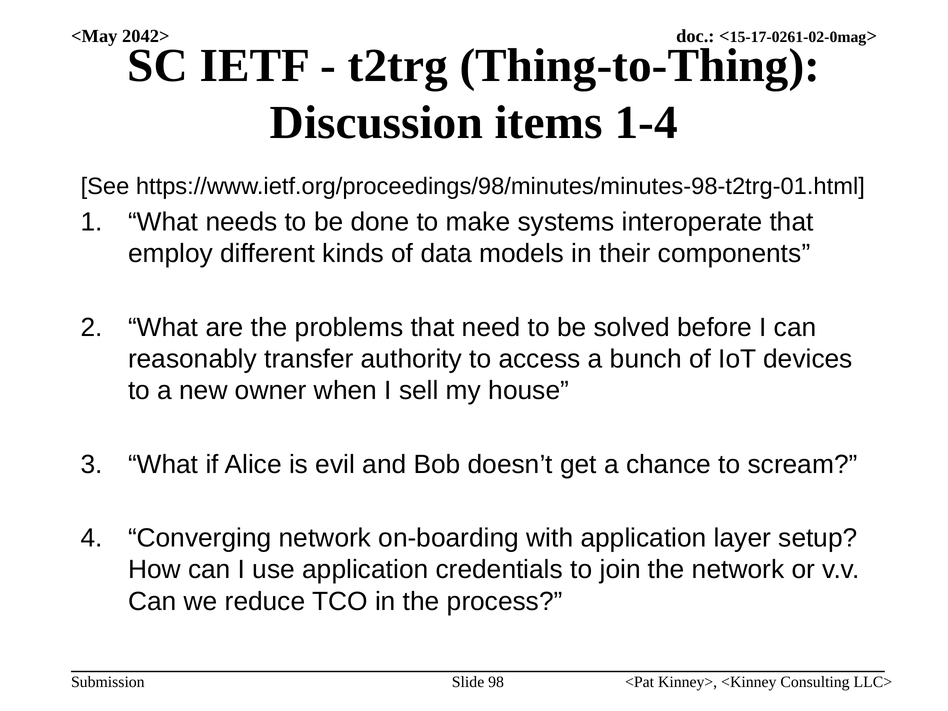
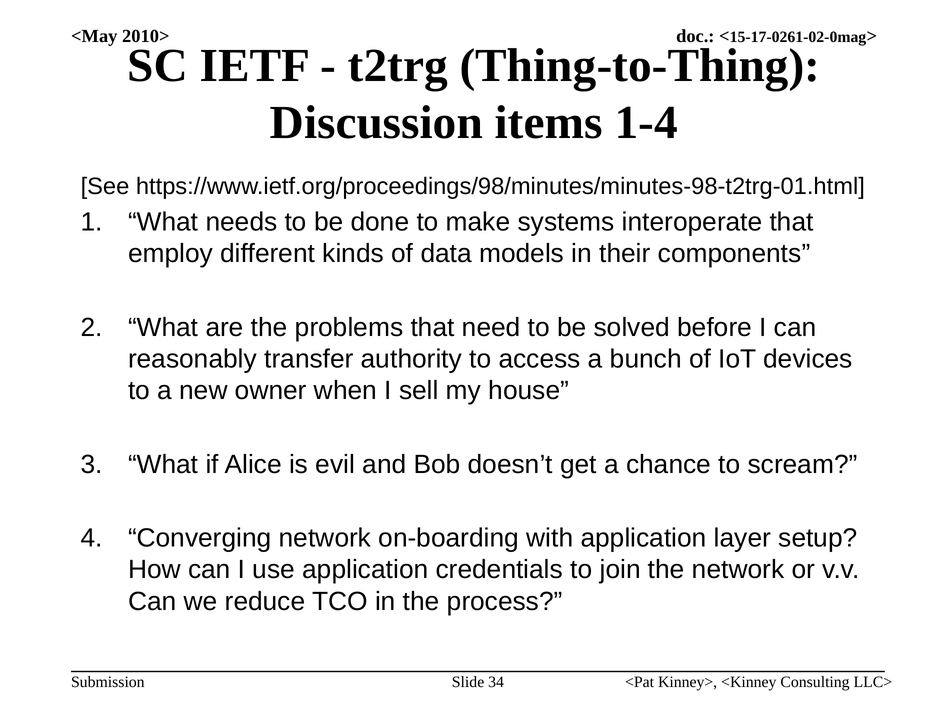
2042>: 2042> -> 2010>
98: 98 -> 34
